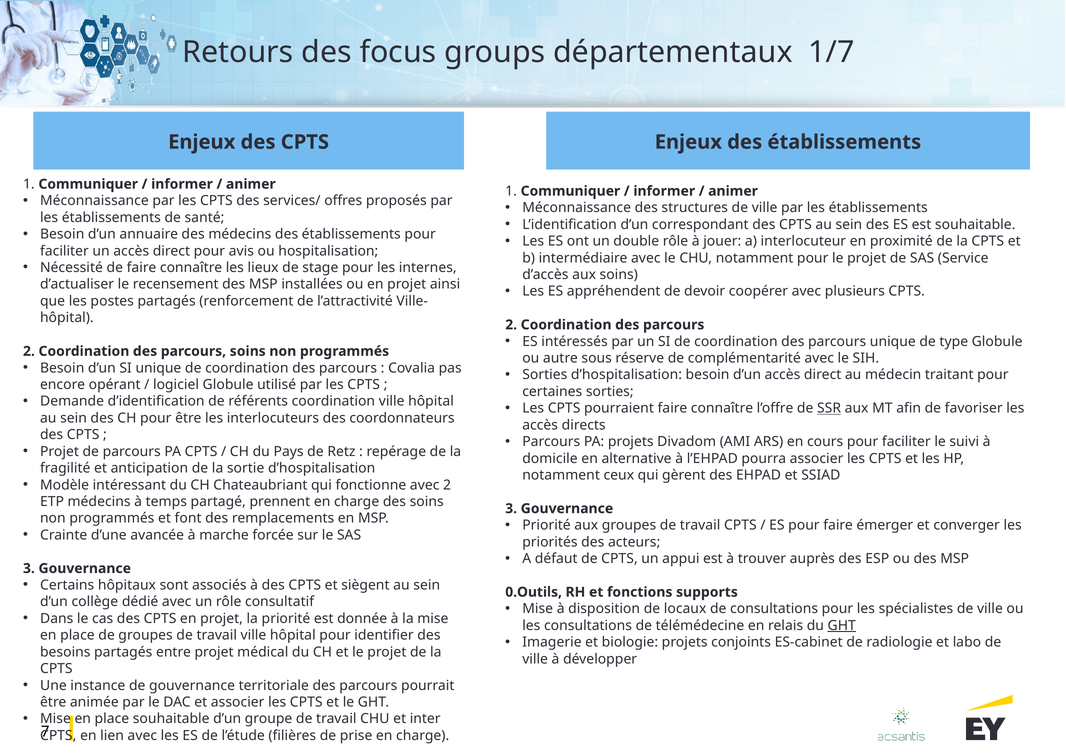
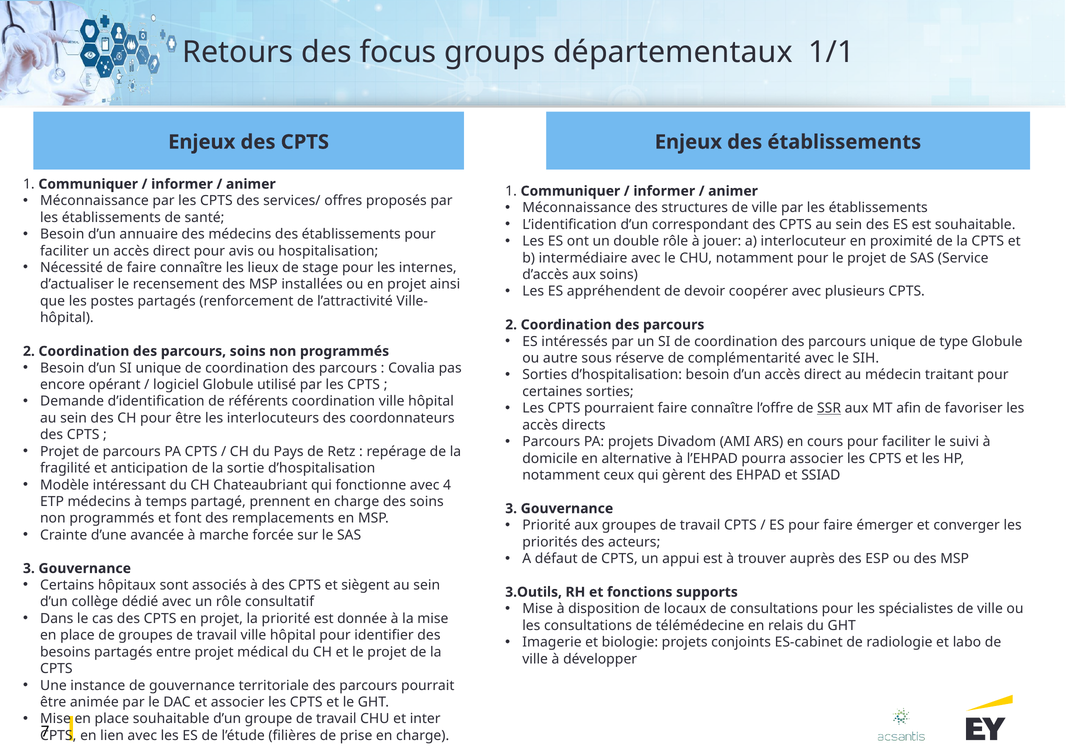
1/7: 1/7 -> 1/1
avec 2: 2 -> 4
0.Outils: 0.Outils -> 3.Outils
GHT at (842, 626) underline: present -> none
